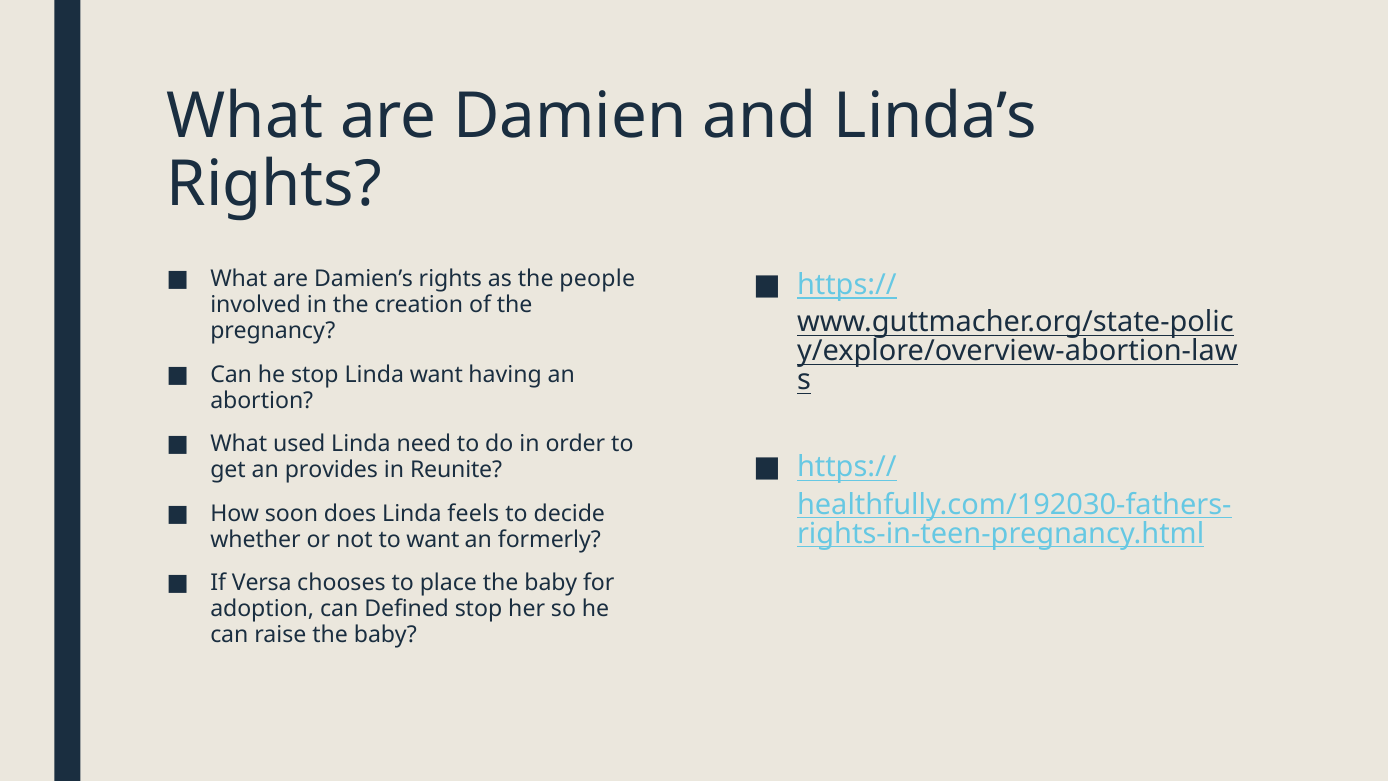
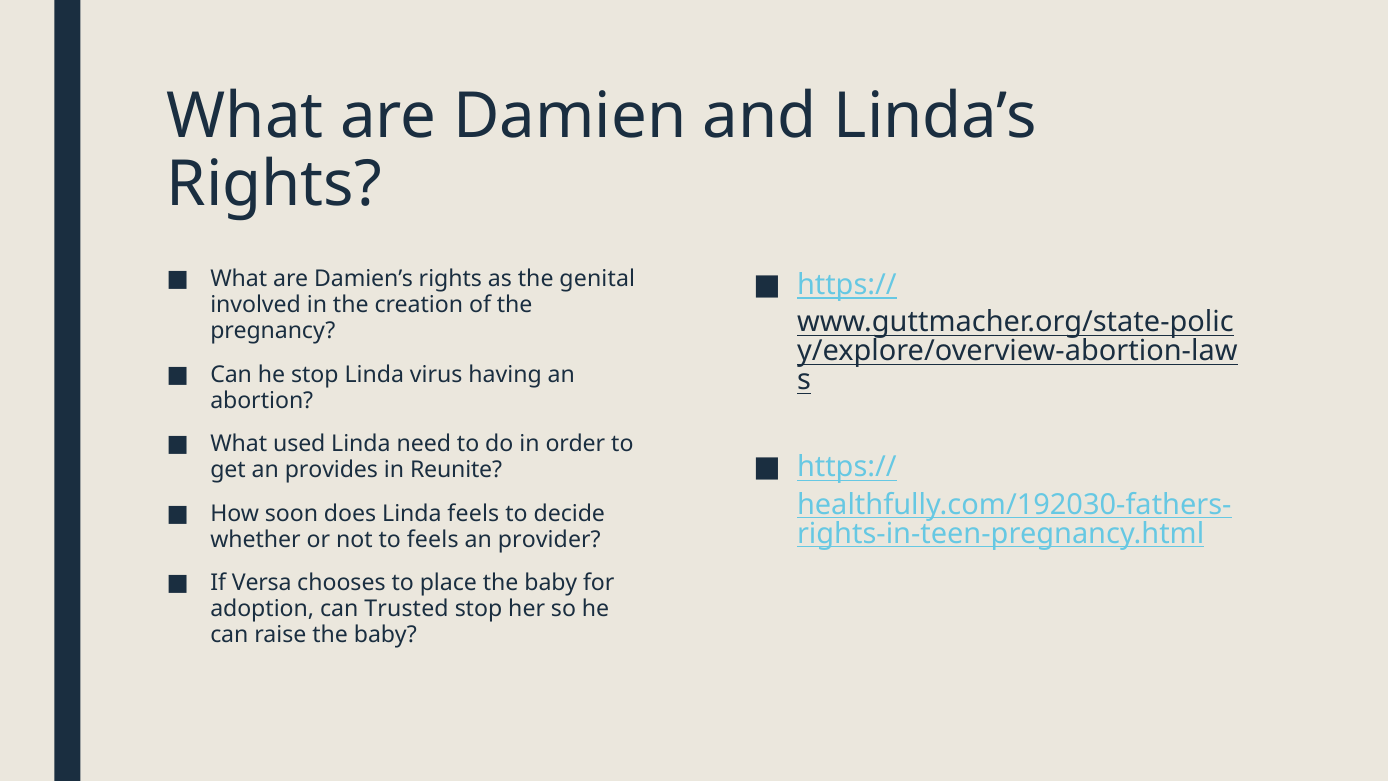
people: people -> genital
Linda want: want -> virus
to want: want -> feels
formerly: formerly -> provider
Defined: Defined -> Trusted
